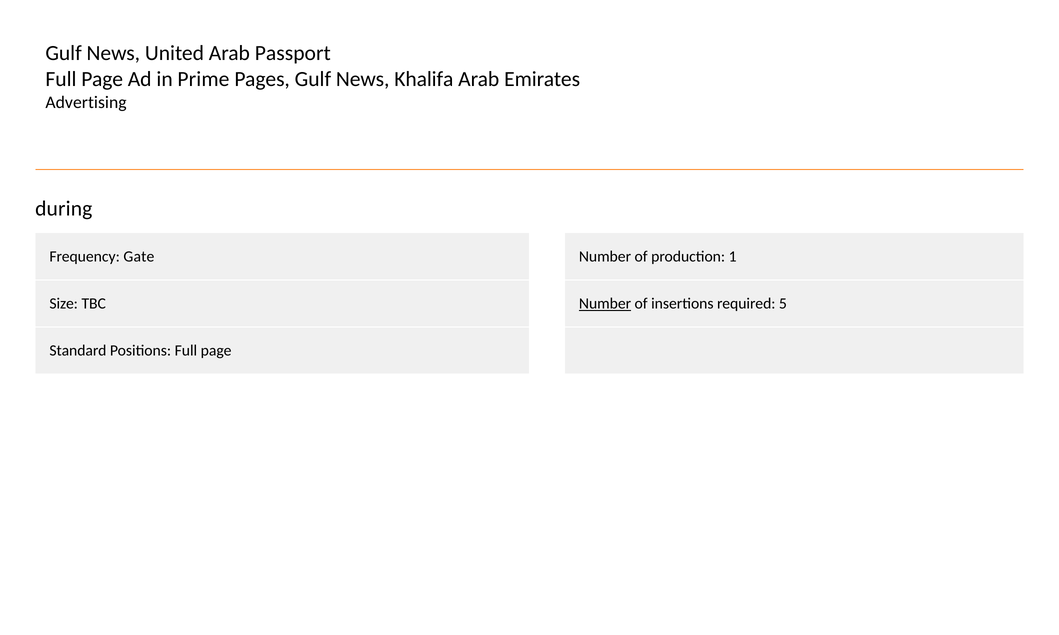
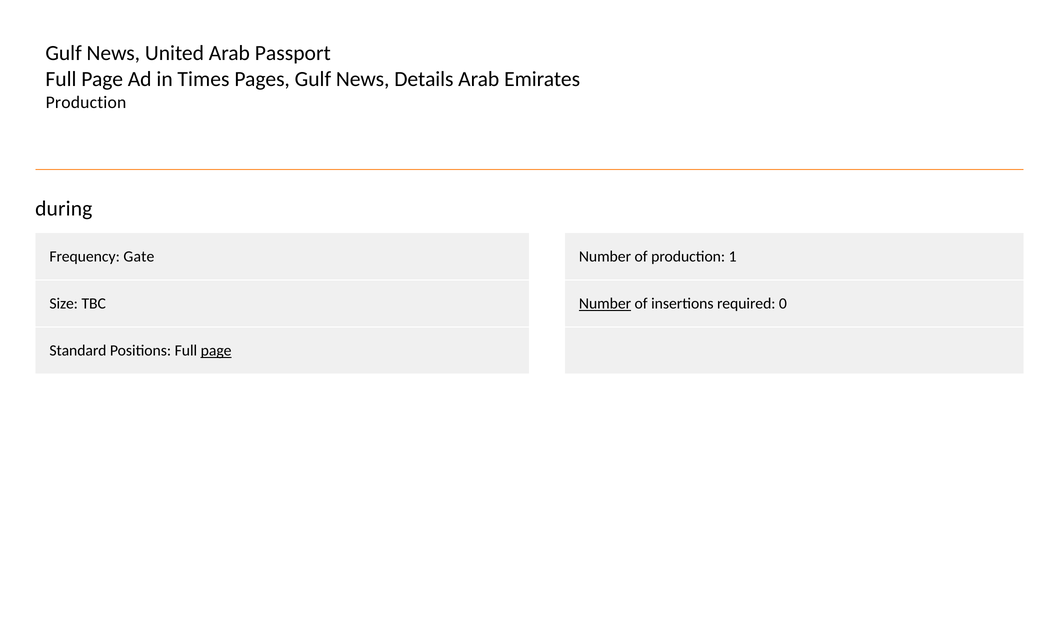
Prime: Prime -> Times
Khalifa: Khalifa -> Details
Advertising at (86, 102): Advertising -> Production
5: 5 -> 0
page at (216, 351) underline: none -> present
